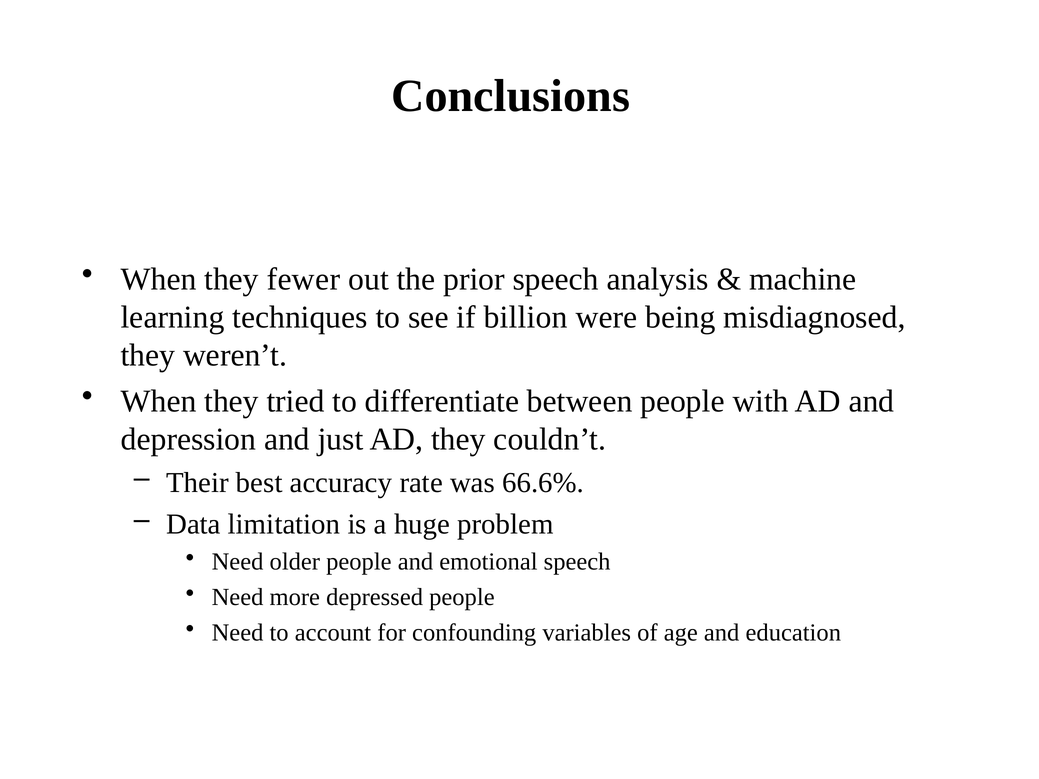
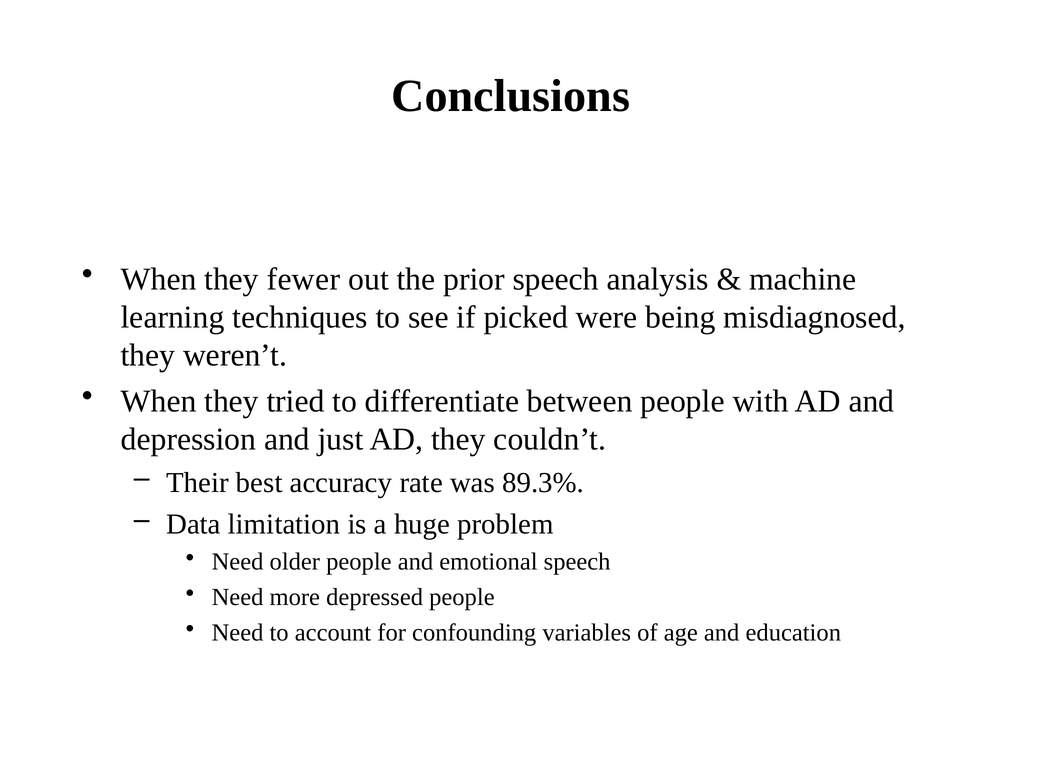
billion: billion -> picked
66.6%: 66.6% -> 89.3%
